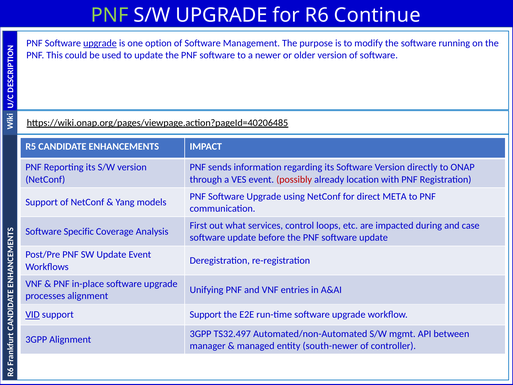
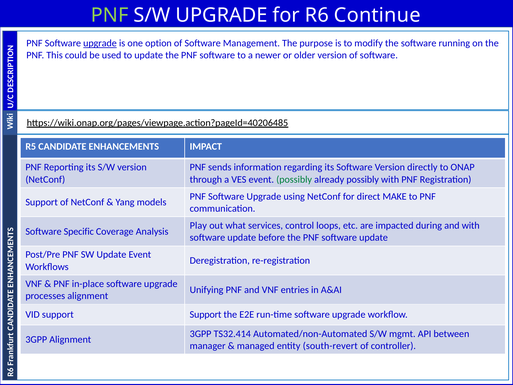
possibly at (294, 179) colour: red -> green
already location: location -> possibly
META: META -> MAKE
First: First -> Play
and case: case -> with
VID underline: present -> none
TS32.497: TS32.497 -> TS32.414
south-newer: south-newer -> south-revert
